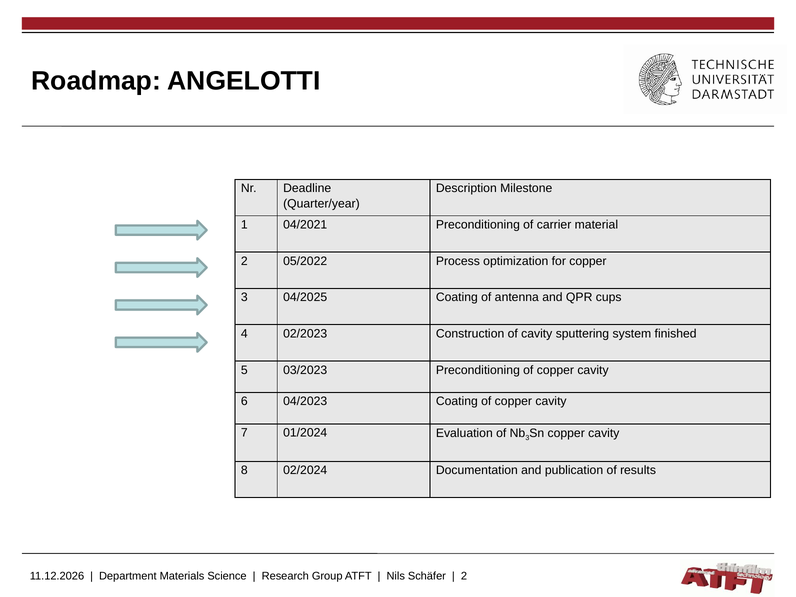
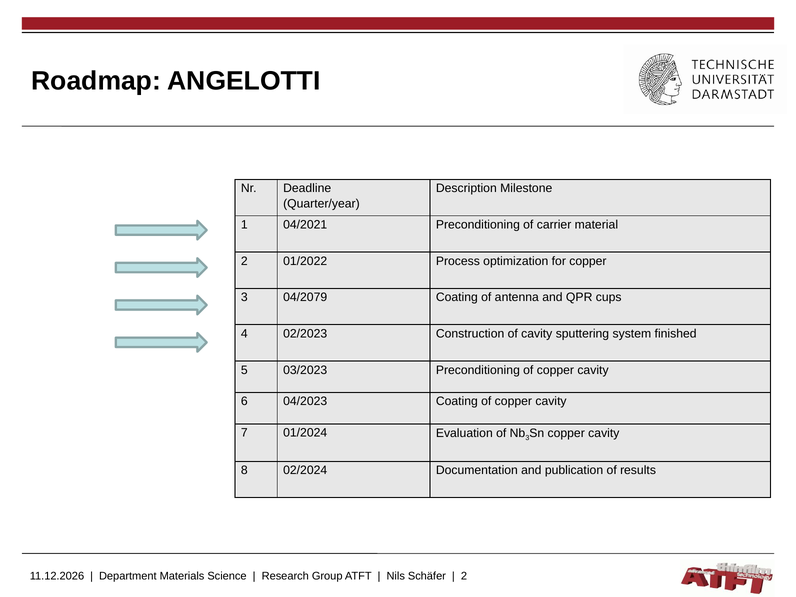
05/2022: 05/2022 -> 01/2022
04/2025: 04/2025 -> 04/2079
